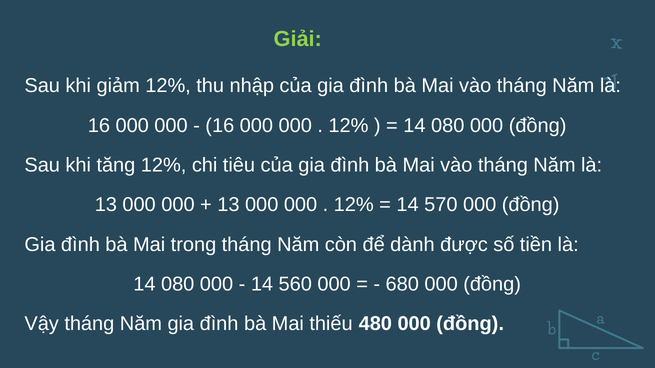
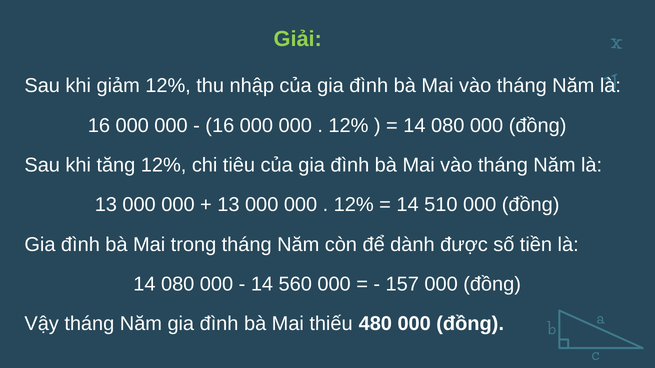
570: 570 -> 510
680: 680 -> 157
